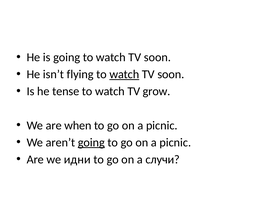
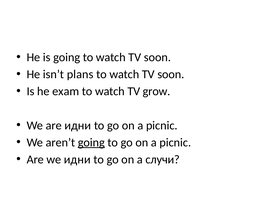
flying: flying -> plans
watch at (124, 74) underline: present -> none
tense: tense -> exam
are when: when -> идни
